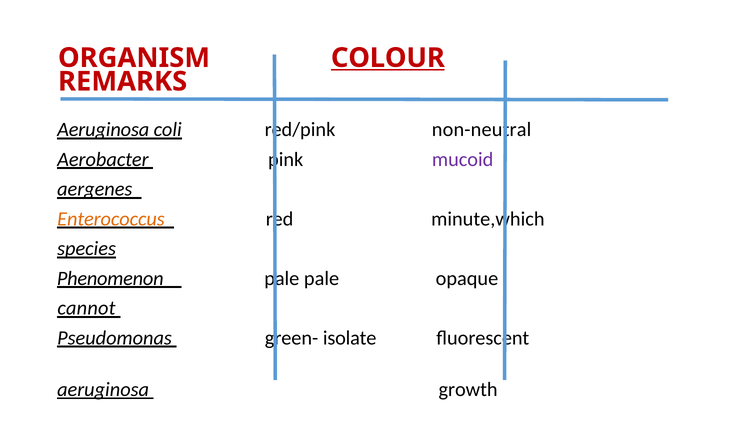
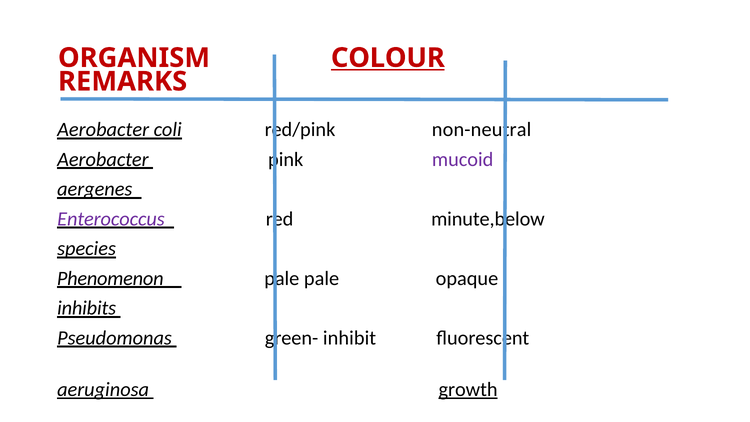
Aeruginosa at (103, 130): Aeruginosa -> Aerobacter
Enterococcus colour: orange -> purple
minute,which: minute,which -> minute,below
cannot: cannot -> inhibits
isolate: isolate -> inhibit
growth underline: none -> present
